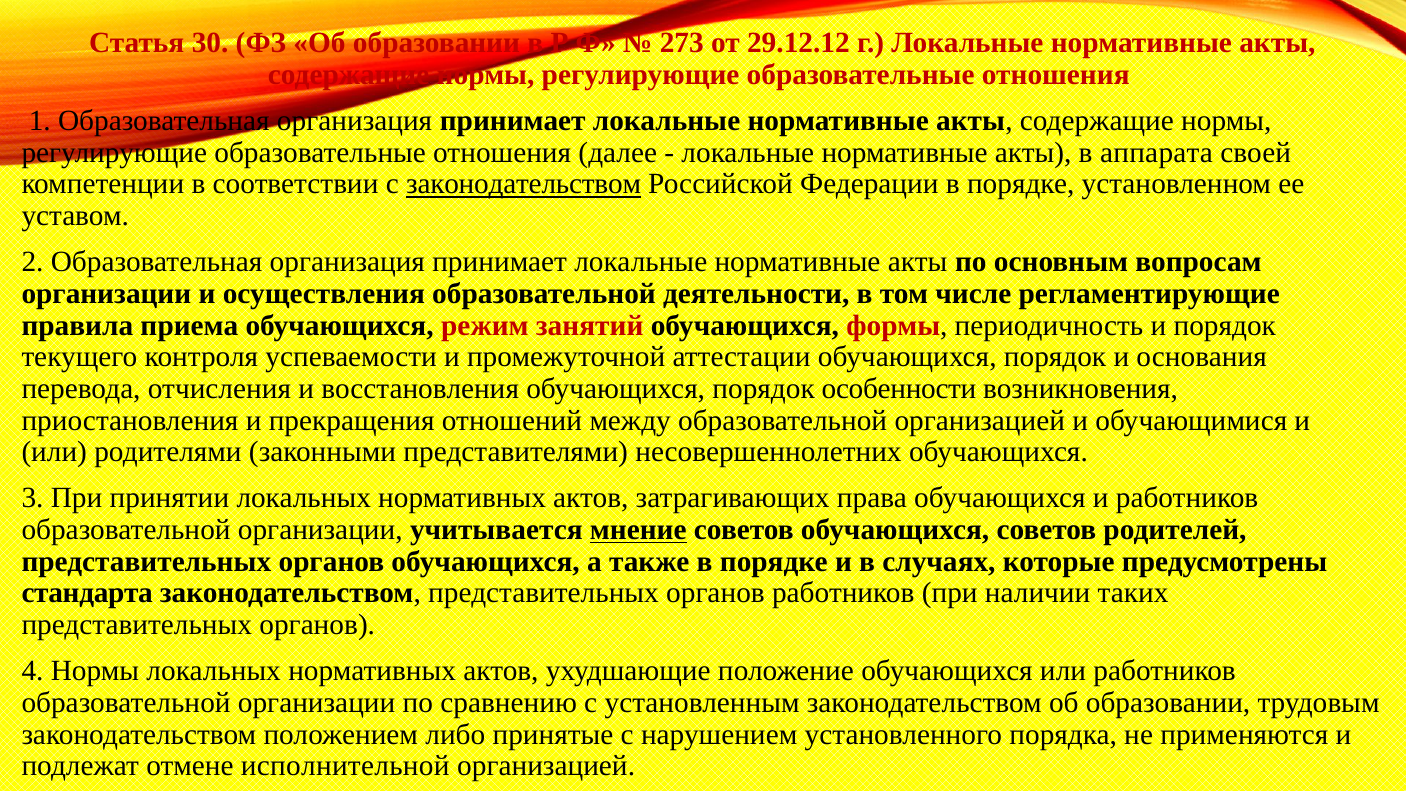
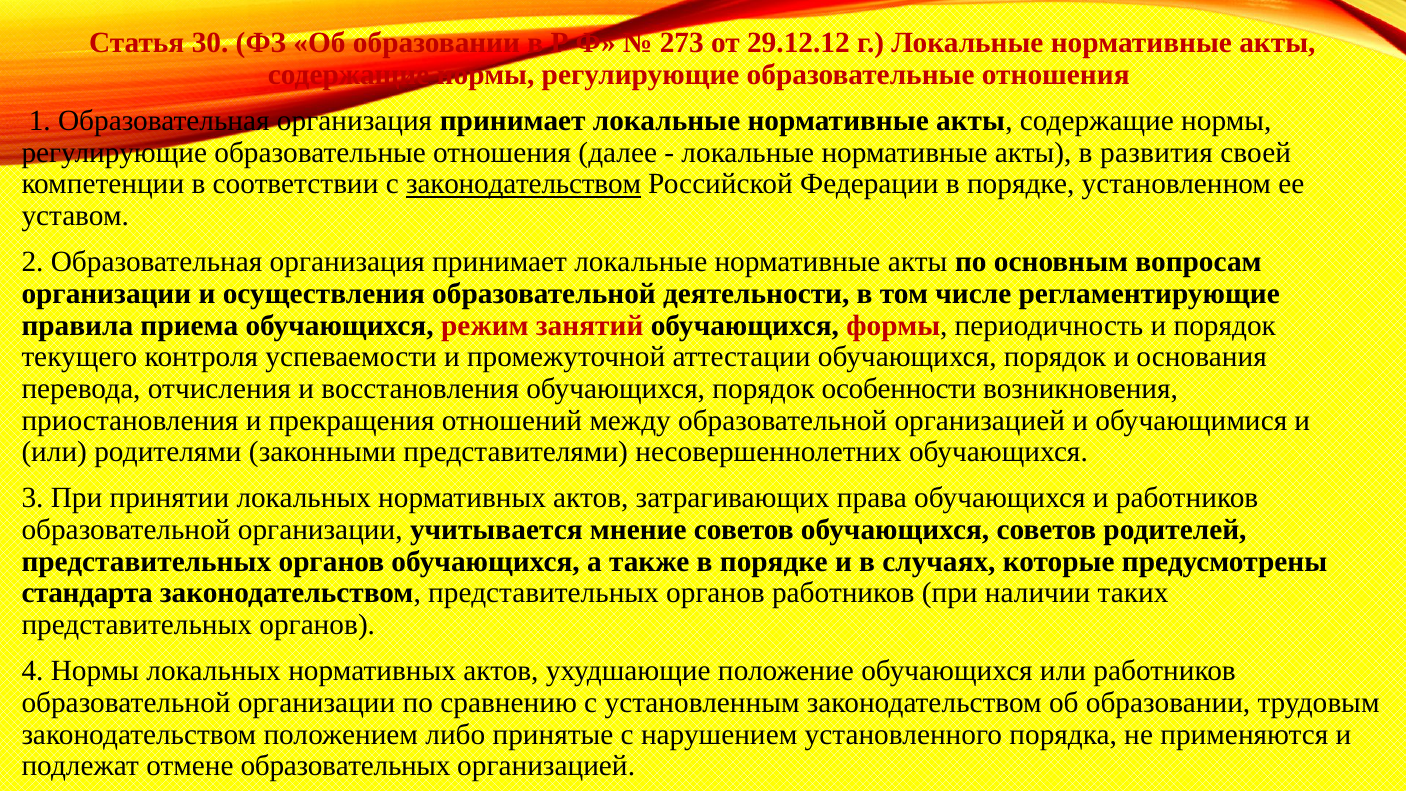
аппарата: аппарата -> развития
мнение underline: present -> none
исполнительной: исполнительной -> образовательных
